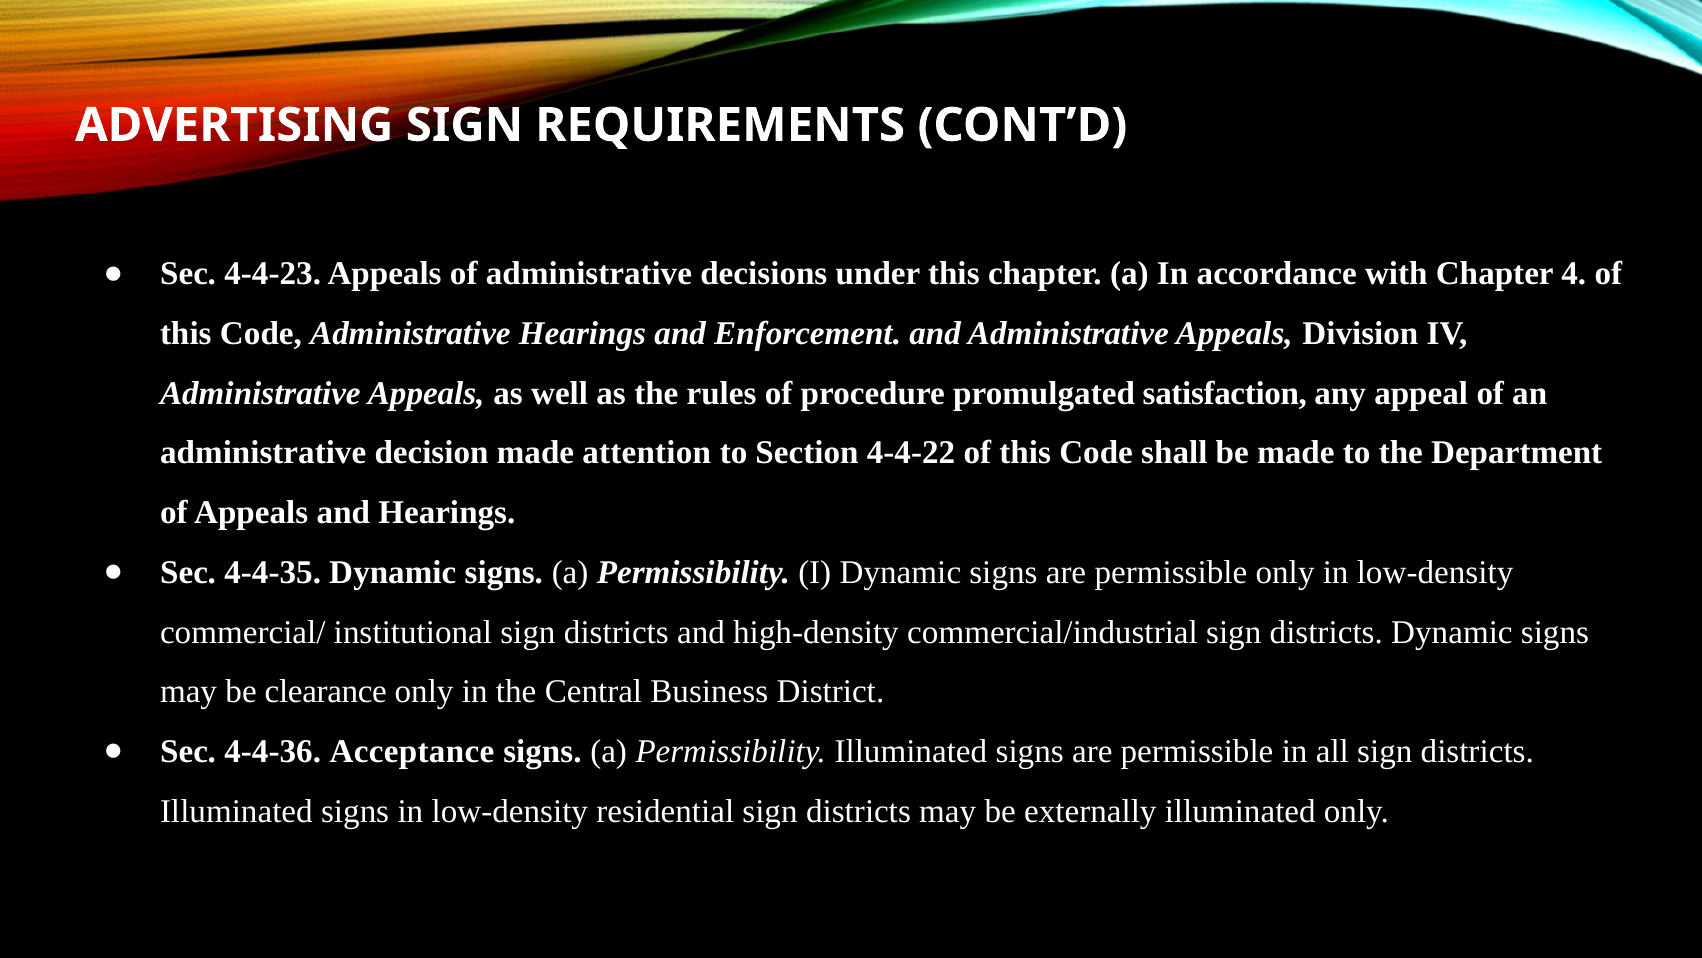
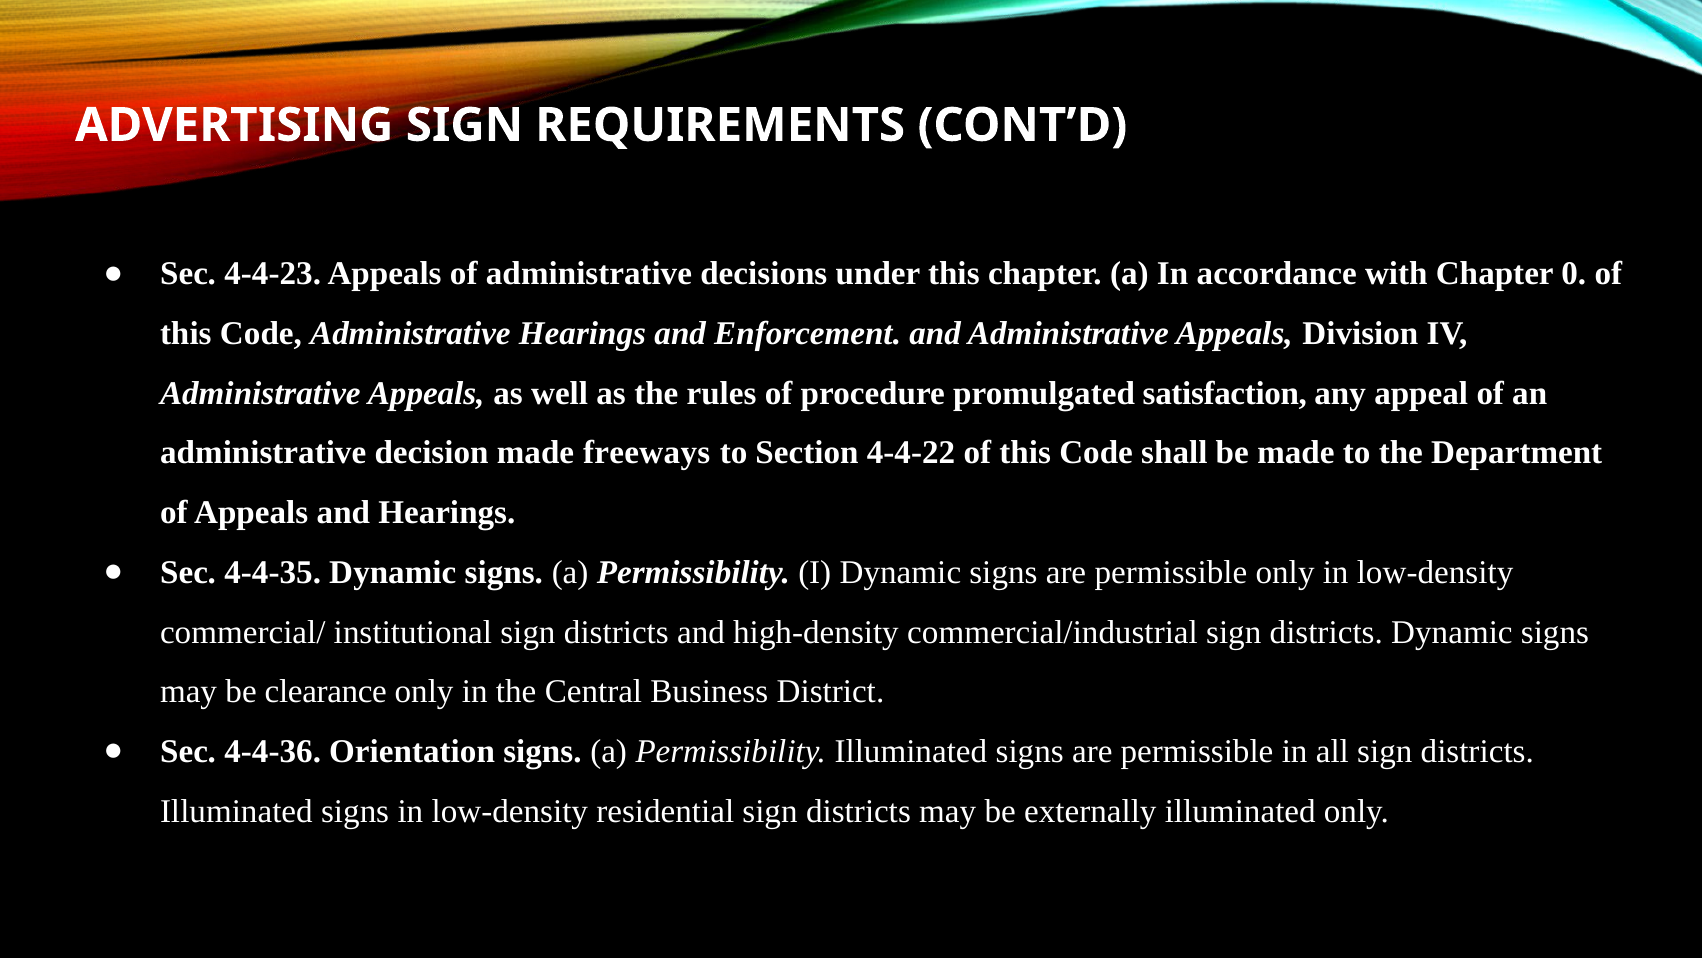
4: 4 -> 0
attention: attention -> freeways
Acceptance: Acceptance -> Orientation
